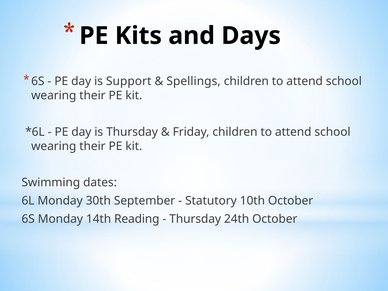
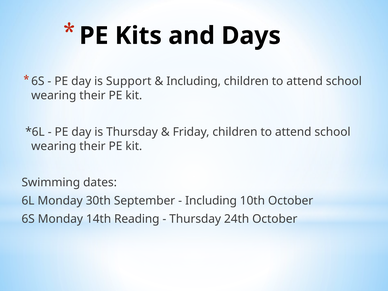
Spellings at (194, 81): Spellings -> Including
Statutory at (211, 201): Statutory -> Including
